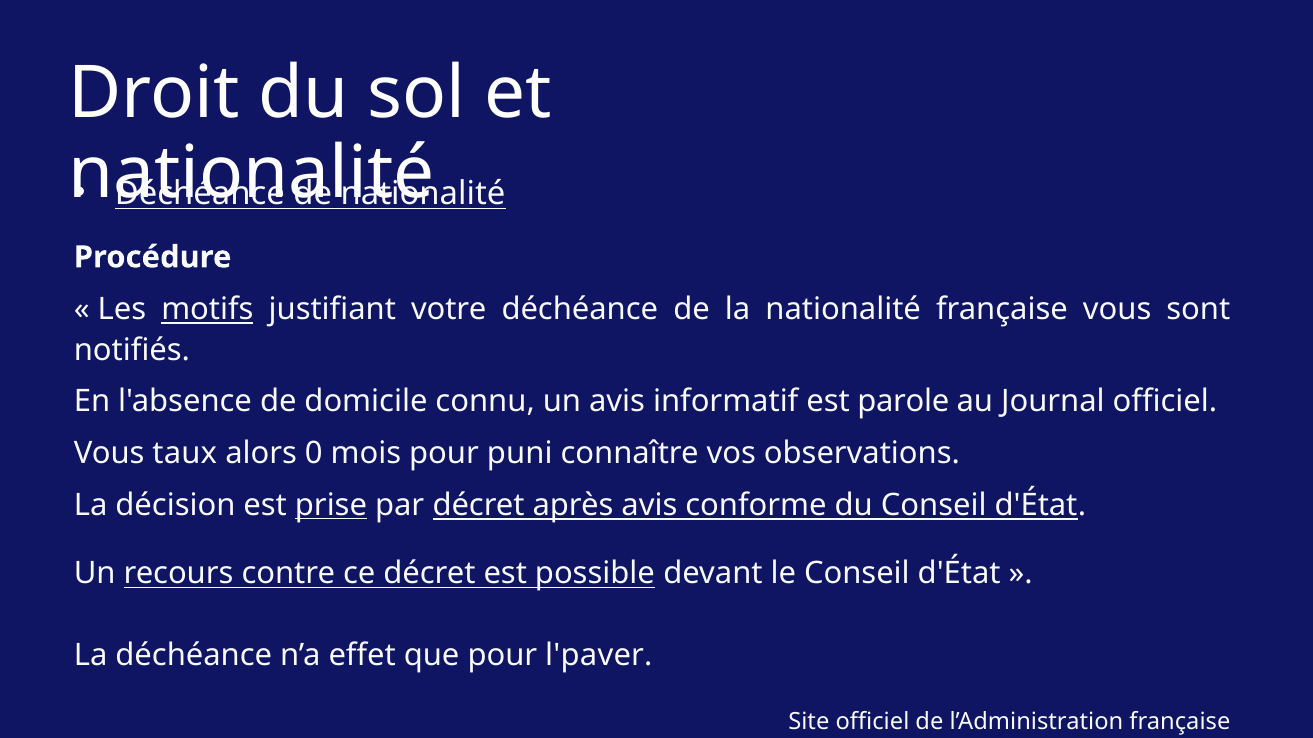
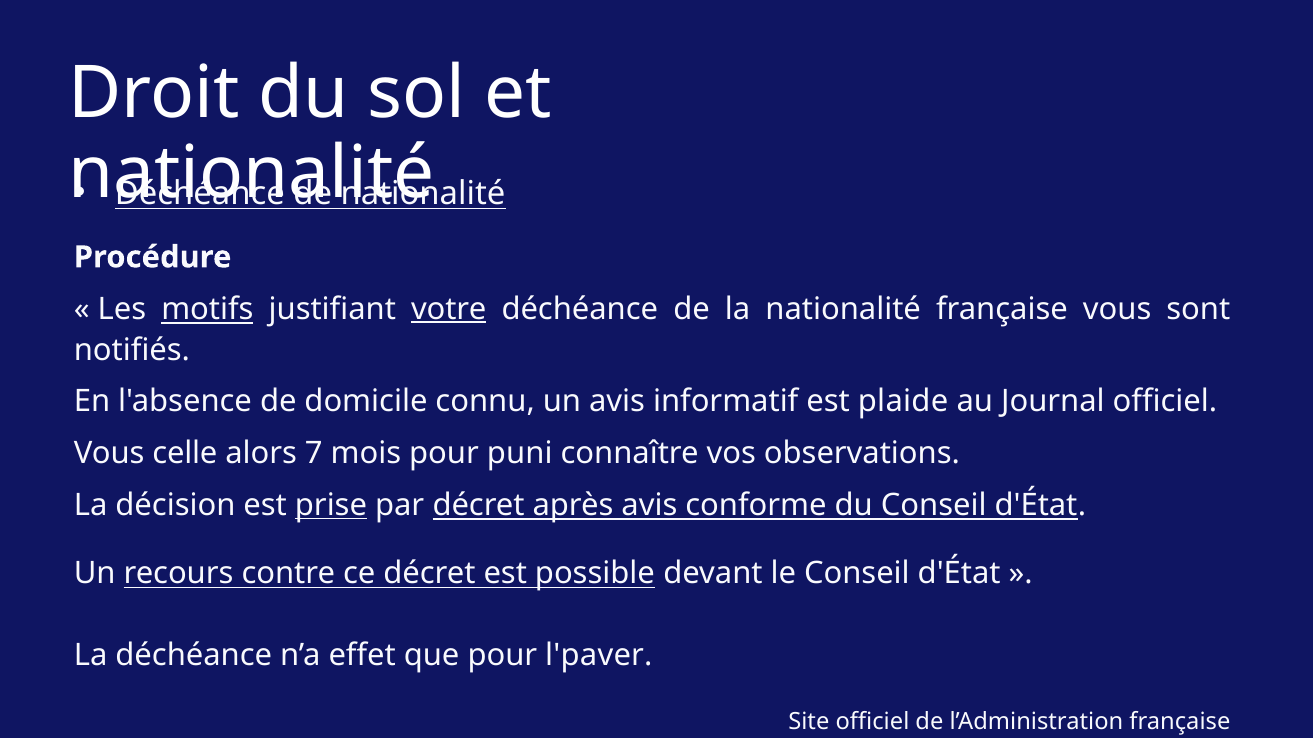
votre underline: none -> present
parole: parole -> plaide
taux: taux -> celle
0: 0 -> 7
